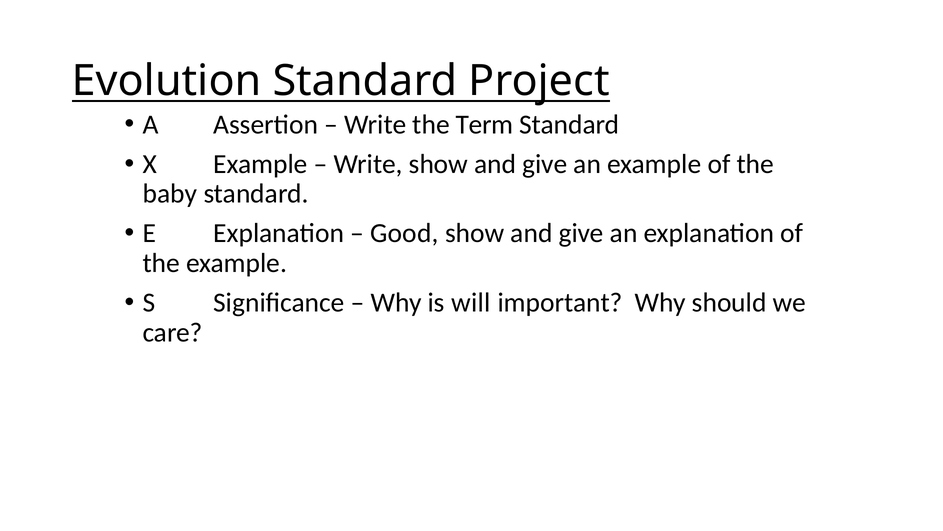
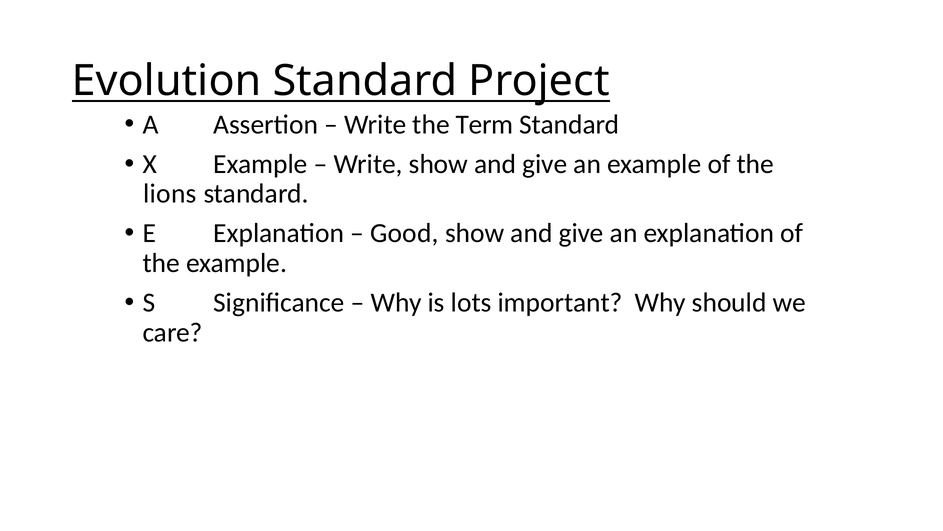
baby: baby -> lions
will: will -> lots
